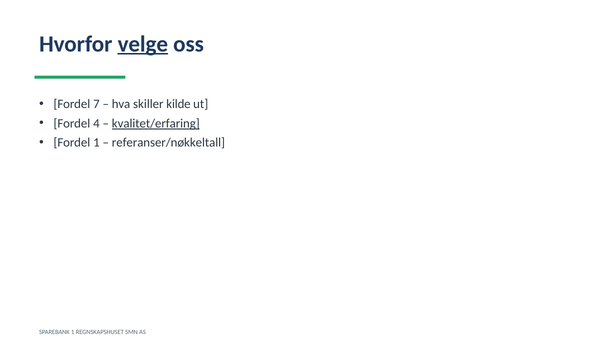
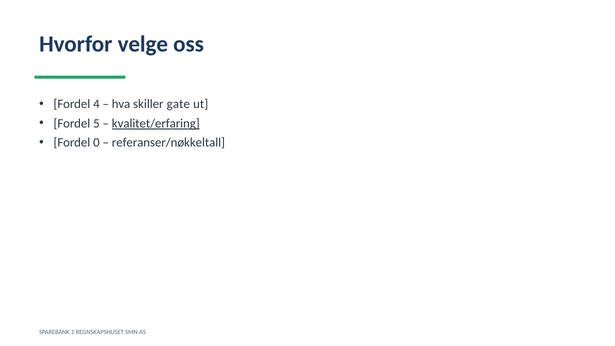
velge underline: present -> none
7: 7 -> 4
kilde: kilde -> gate
4: 4 -> 5
Fordel 1: 1 -> 0
